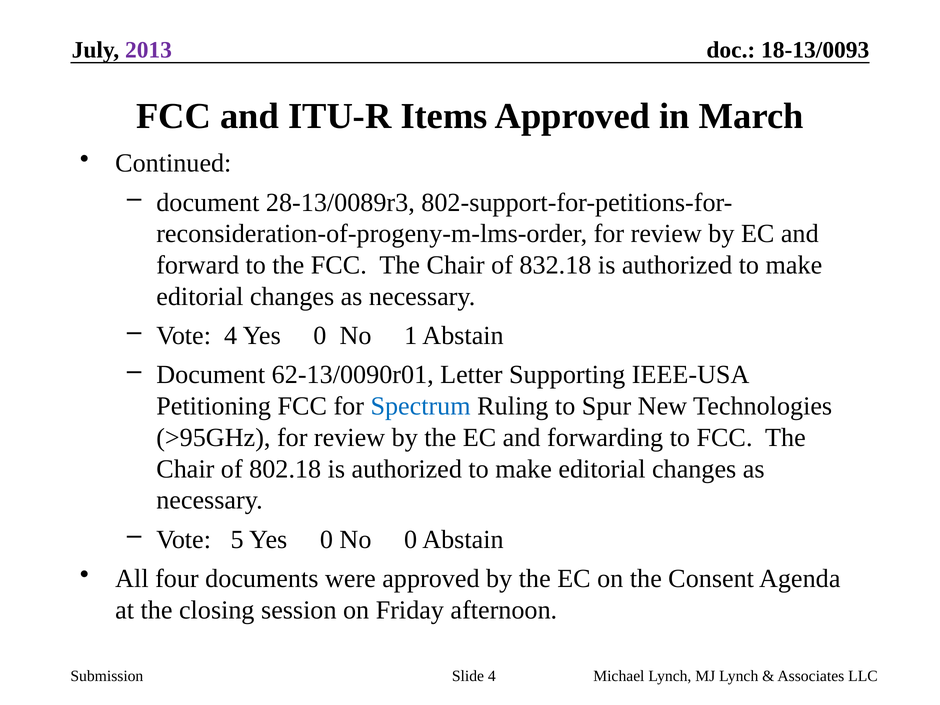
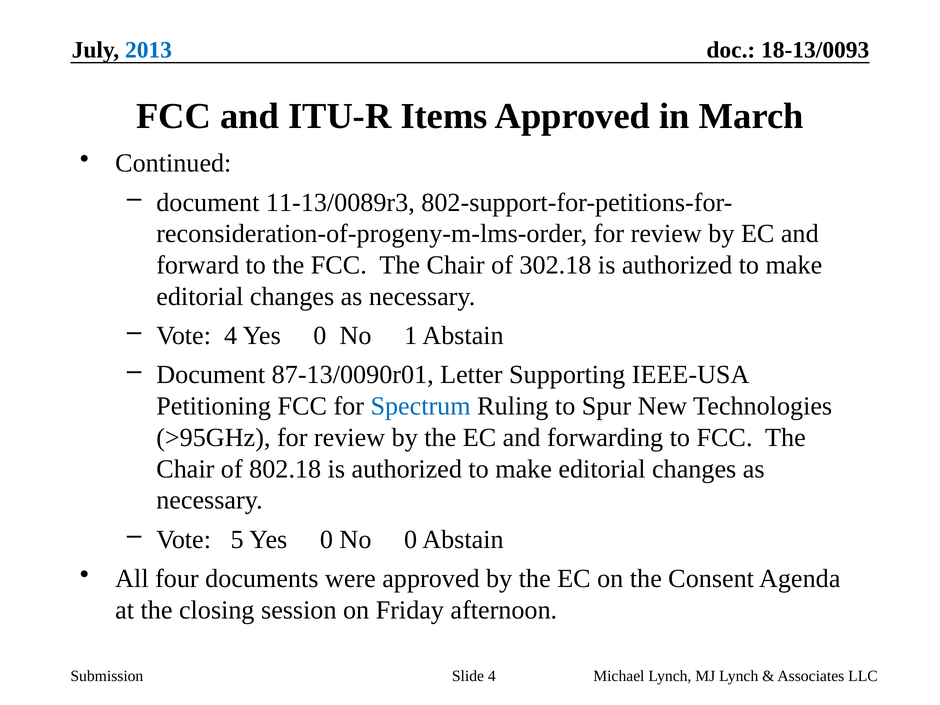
2013 colour: purple -> blue
28-13/0089r3: 28-13/0089r3 -> 11-13/0089r3
832.18: 832.18 -> 302.18
62-13/0090r01: 62-13/0090r01 -> 87-13/0090r01
